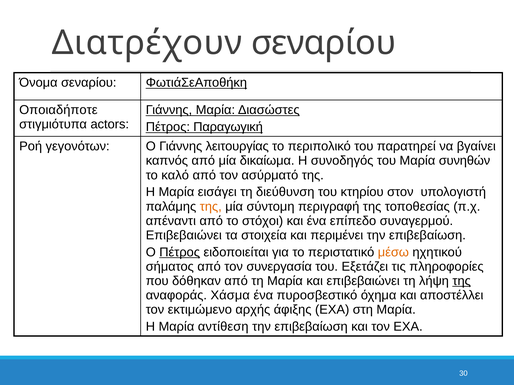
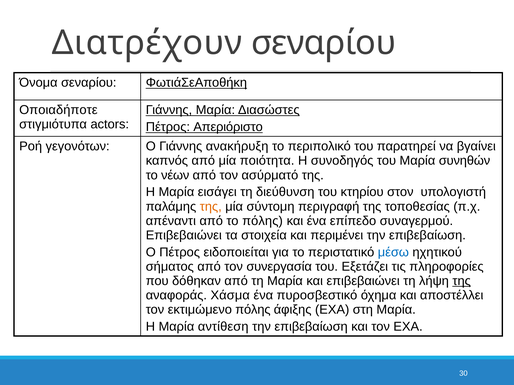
Παραγωγική: Παραγωγική -> Απεριόριστο
λειτουργίας: λειτουργίας -> ανακήρυξη
δικαίωμα: δικαίωμα -> ποιότητα
καλό: καλό -> νέων
το στόχοι: στόχοι -> πόλης
Πέτρος at (180, 252) underline: present -> none
μέσω colour: orange -> blue
εκτιμώμενο αρχής: αρχής -> πόλης
